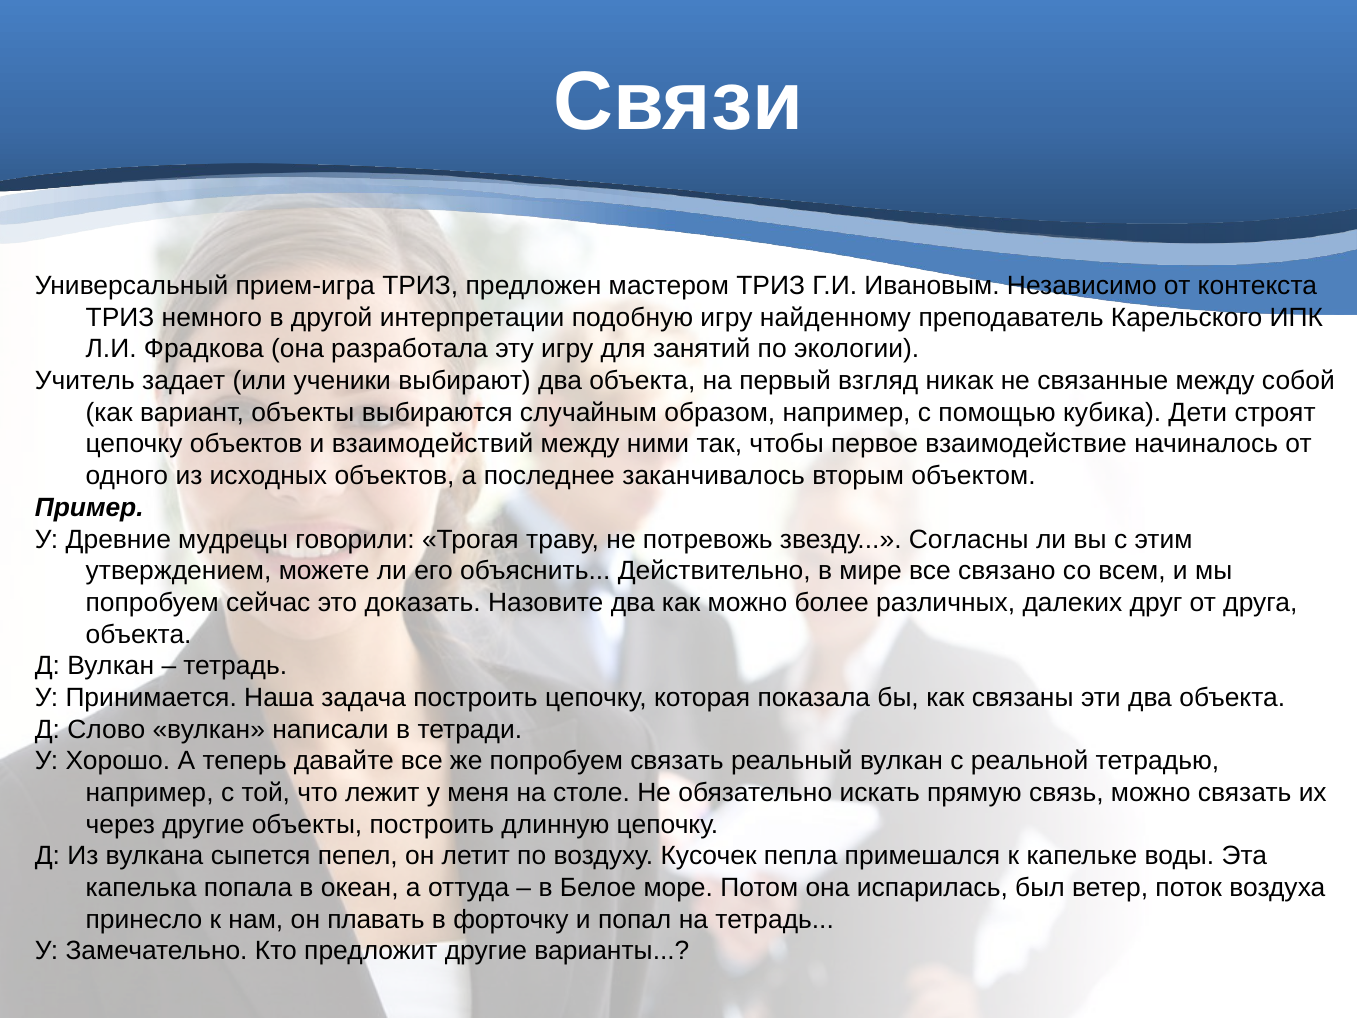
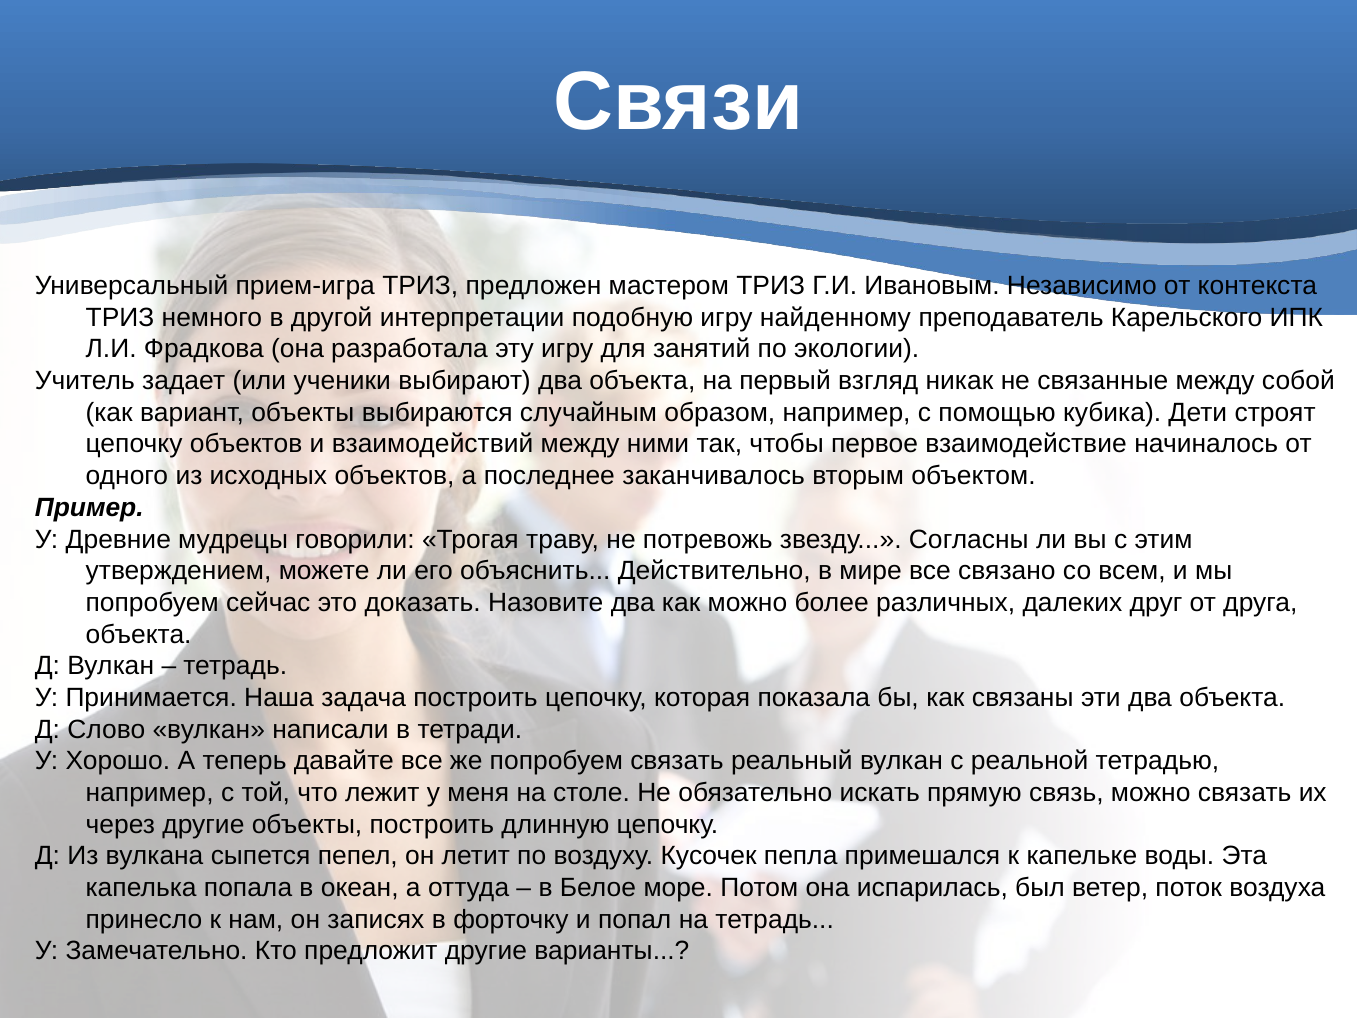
плавать: плавать -> записях
